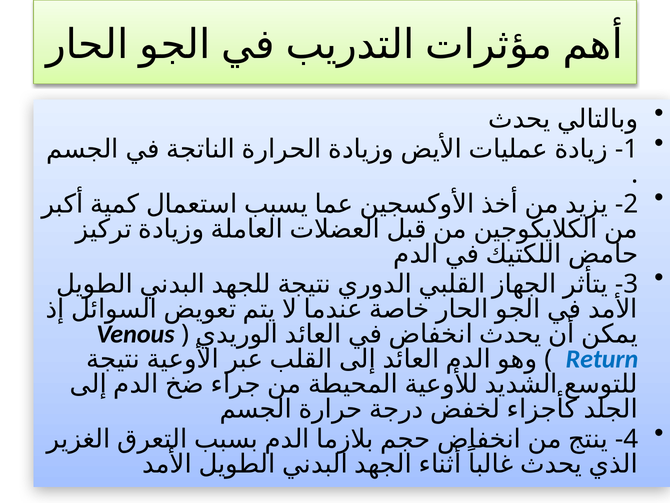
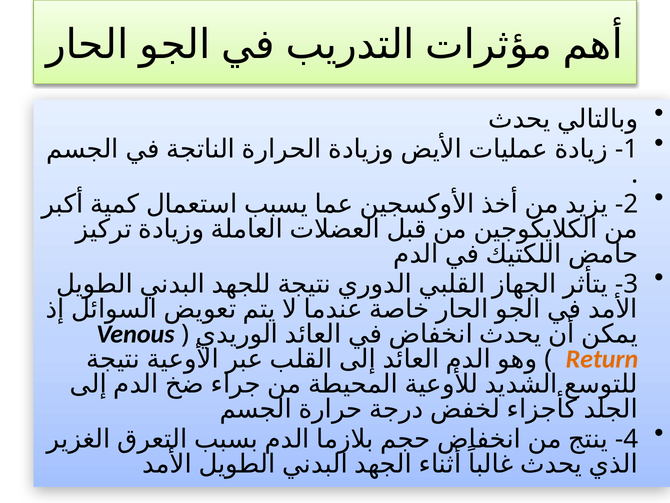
Return colour: blue -> orange
